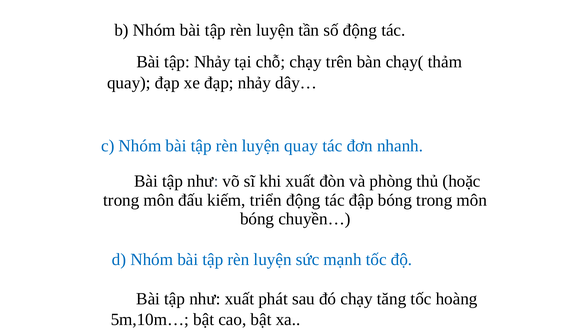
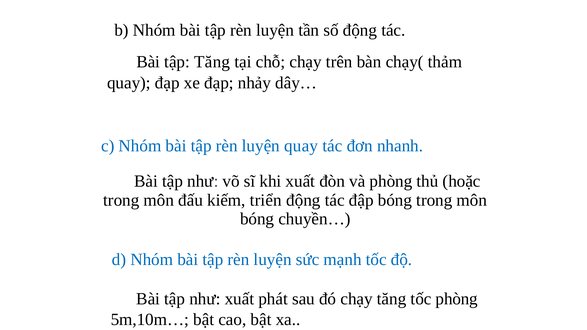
tập Nhảy: Nhảy -> Tăng
tốc hoàng: hoàng -> phòng
